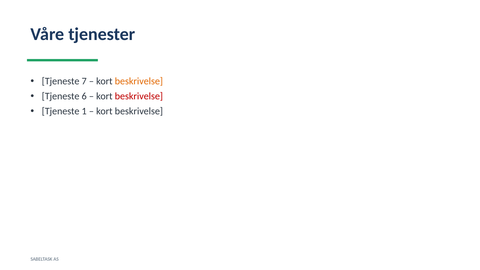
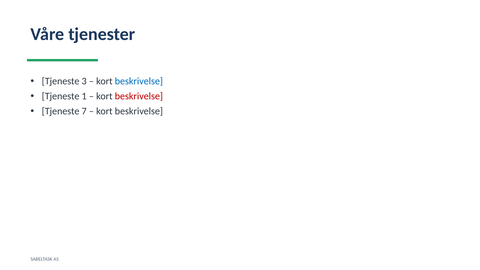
7: 7 -> 3
beskrivelse at (139, 81) colour: orange -> blue
6: 6 -> 1
1: 1 -> 7
